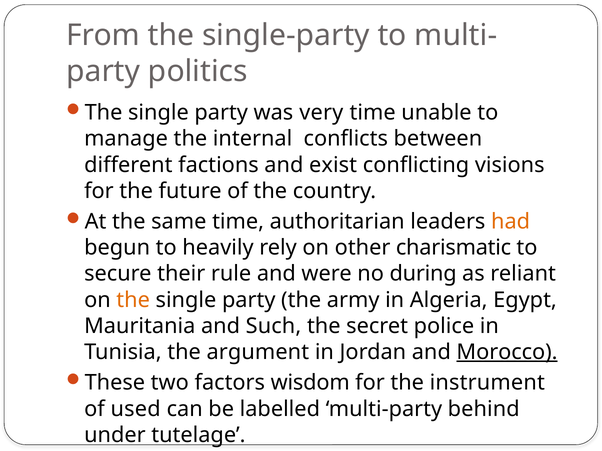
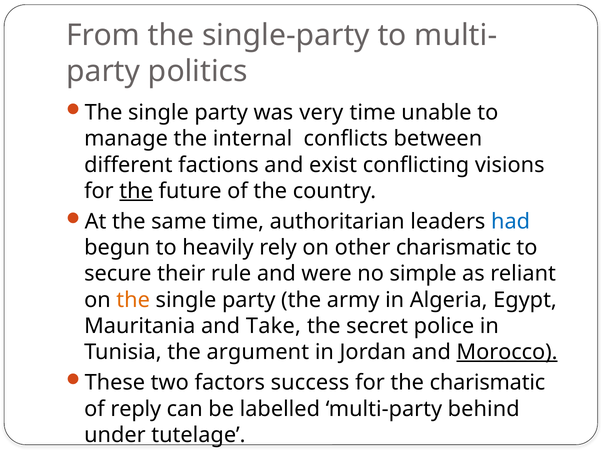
the at (136, 191) underline: none -> present
had colour: orange -> blue
during: during -> simple
Such: Such -> Take
wisdom: wisdom -> success
the instrument: instrument -> charismatic
used: used -> reply
